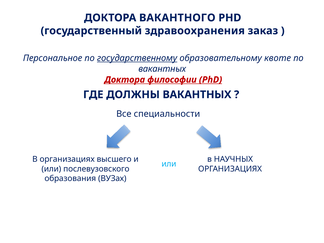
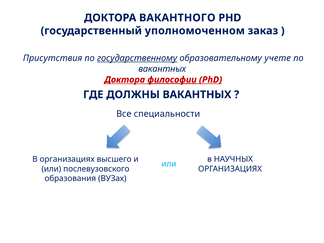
здравоохранения: здравоохранения -> уполномоченном
Персональное: Персональное -> Присутствия
квоте: квоте -> учете
философии underline: none -> present
